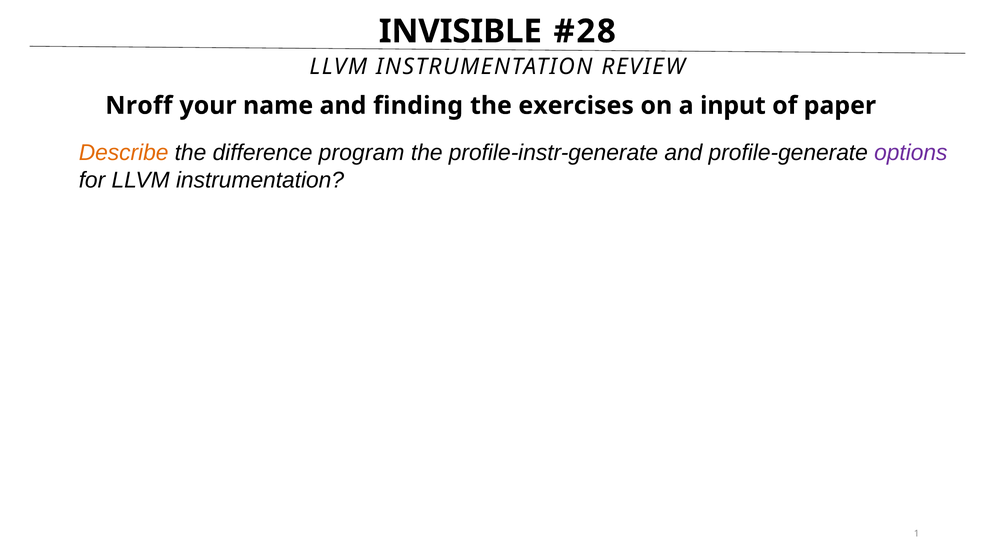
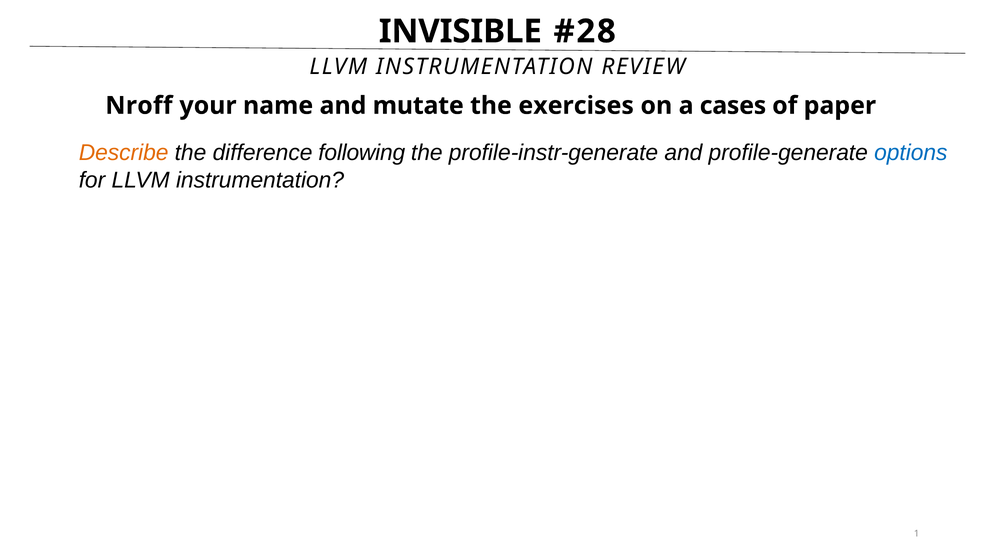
finding: finding -> mutate
input: input -> cases
program: program -> following
options colour: purple -> blue
